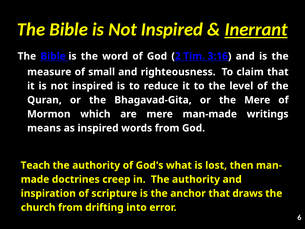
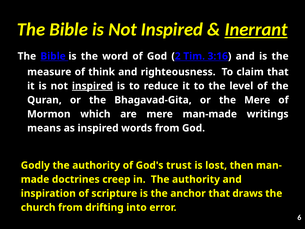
small: small -> think
inspired at (92, 86) underline: none -> present
Teach: Teach -> Godly
what: what -> trust
